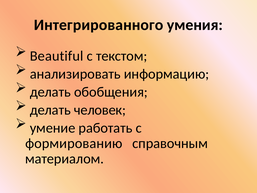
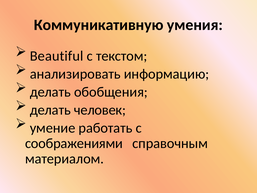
Интегрированного: Интегрированного -> Коммуникативную
формированию: формированию -> соображениями
